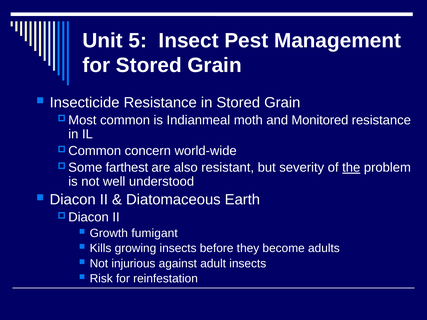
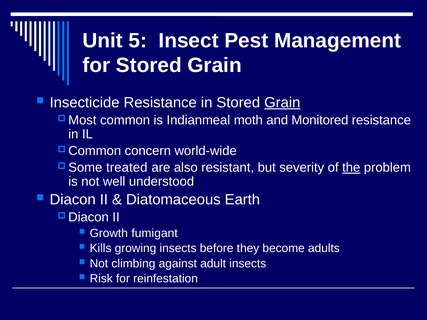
Grain at (282, 103) underline: none -> present
farthest: farthest -> treated
injurious: injurious -> climbing
